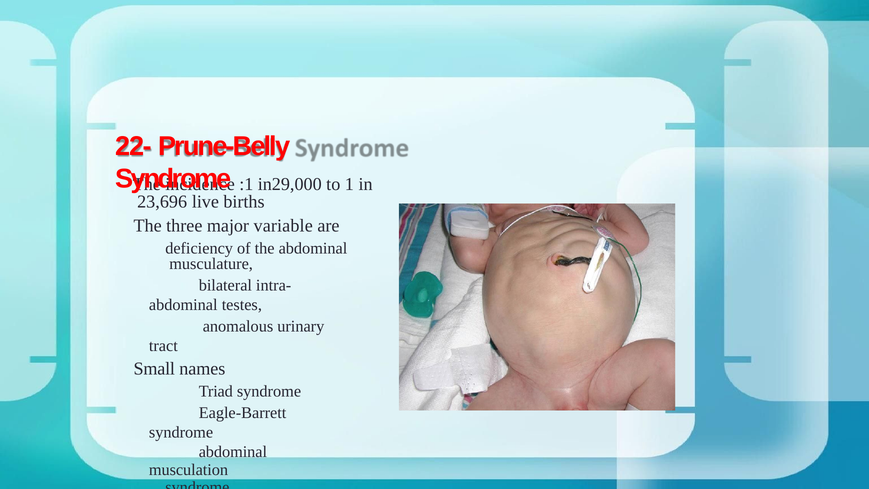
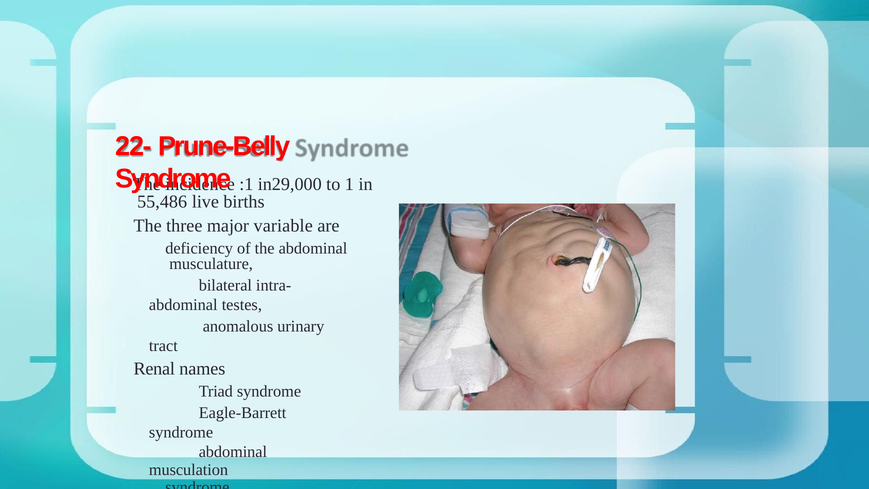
23,696: 23,696 -> 55,486
Small: Small -> Renal
